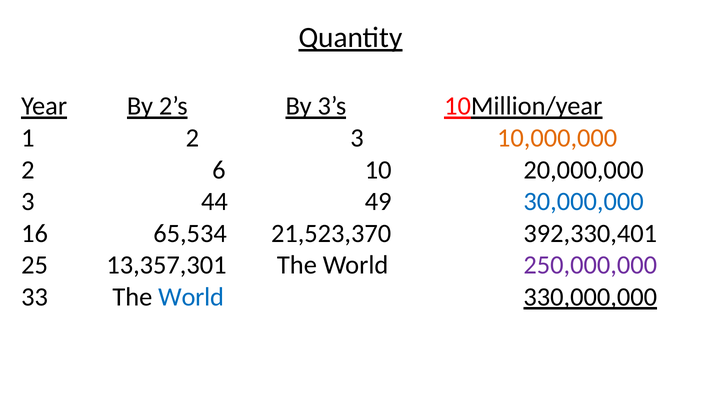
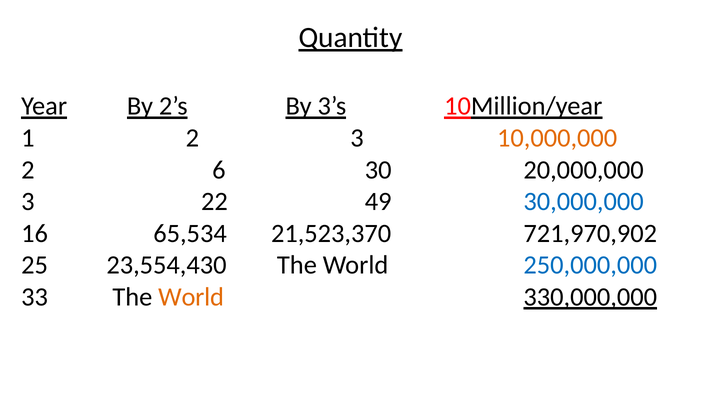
10: 10 -> 30
44: 44 -> 22
392,330,401: 392,330,401 -> 721,970,902
13,357,301: 13,357,301 -> 23,554,430
250,000,000 colour: purple -> blue
World at (191, 296) colour: blue -> orange
